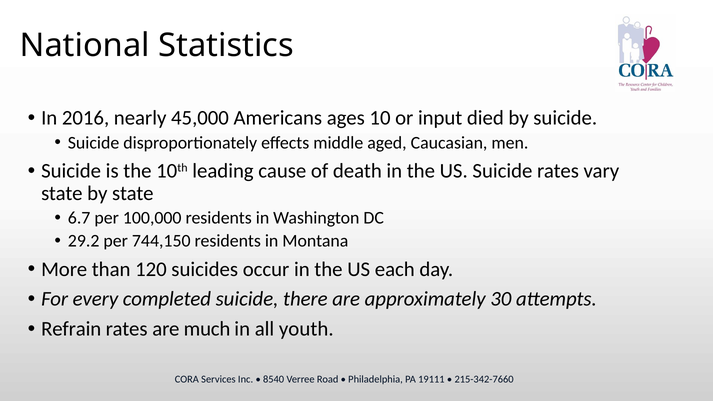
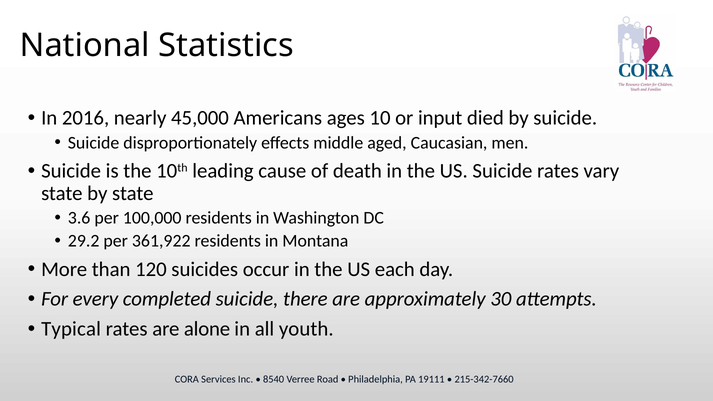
6.7: 6.7 -> 3.6
744,150: 744,150 -> 361,922
Refrain: Refrain -> Typical
much: much -> alone
